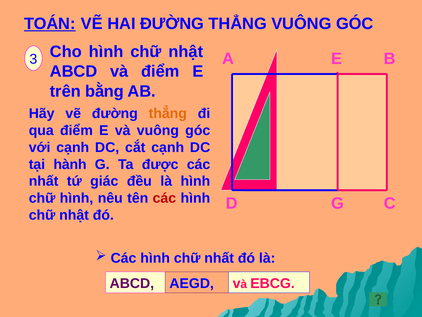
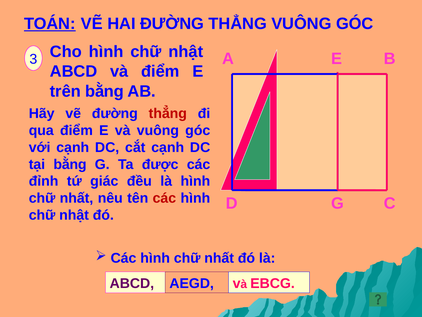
thẳng at (168, 113) colour: orange -> red
tại hành: hành -> bằng
nhất at (44, 181): nhất -> đỉnh
hình at (77, 198): hình -> nhất
